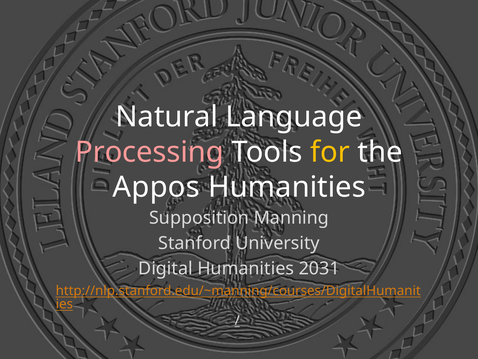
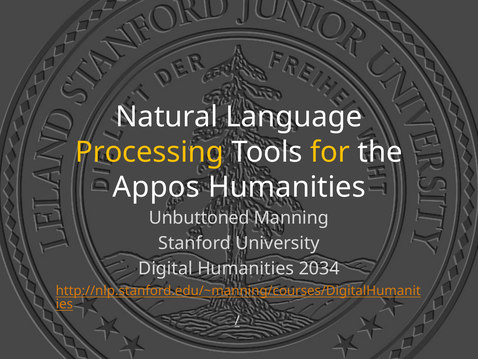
Processing colour: pink -> yellow
Supposition: Supposition -> Unbuttoned
2031: 2031 -> 2034
